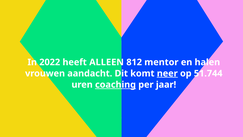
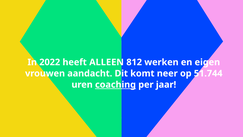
mentor: mentor -> werken
halen: halen -> eigen
neer underline: present -> none
